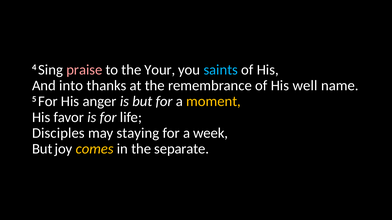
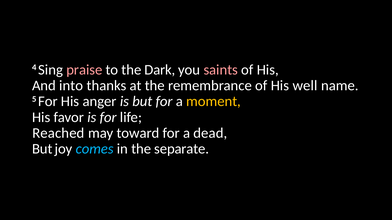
Your: Your -> Dark
saints colour: light blue -> pink
Disciples: Disciples -> Reached
staying: staying -> toward
week: week -> dead
comes colour: yellow -> light blue
